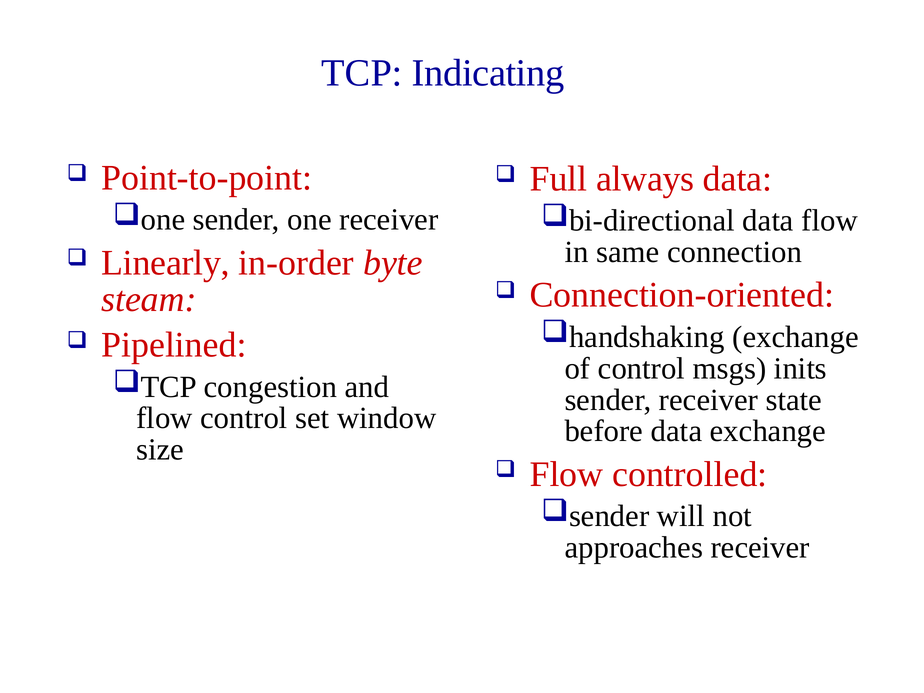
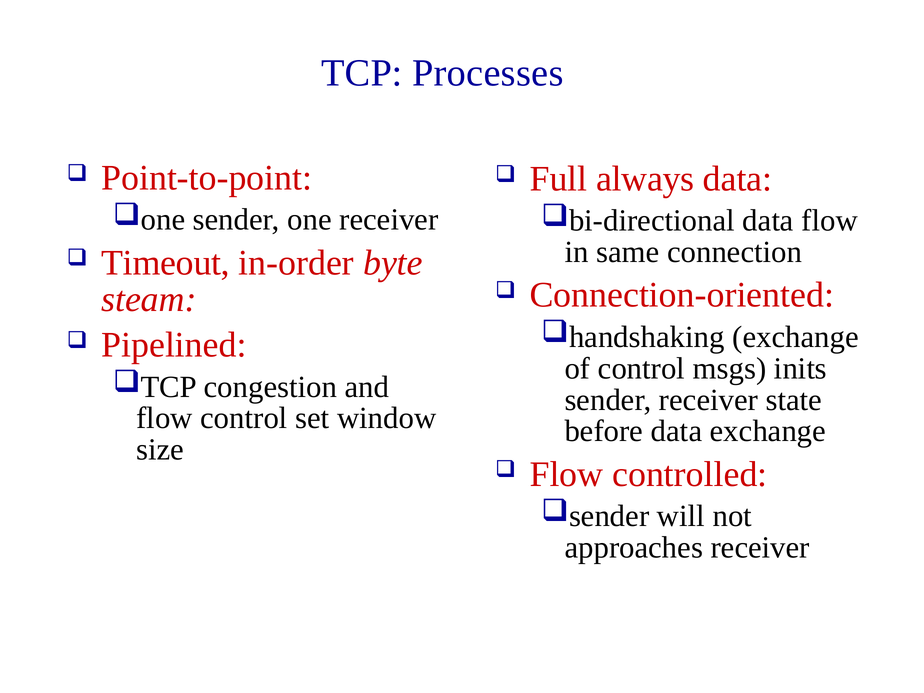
Indicating: Indicating -> Processes
Linearly: Linearly -> Timeout
